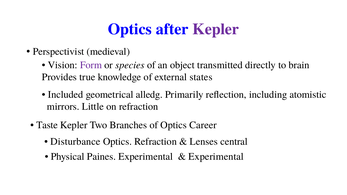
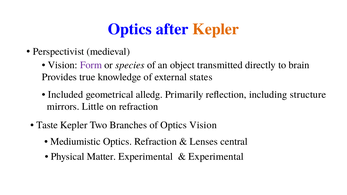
Kepler at (216, 29) colour: purple -> orange
atomistic: atomistic -> structure
Optics Career: Career -> Vision
Disturbance: Disturbance -> Mediumistic
Paines: Paines -> Matter
